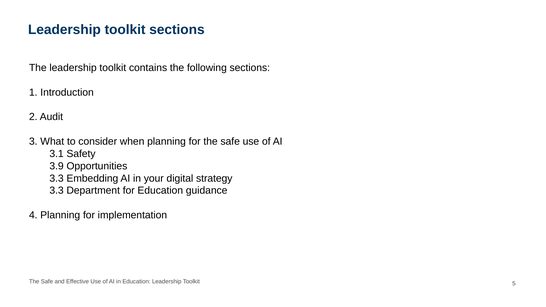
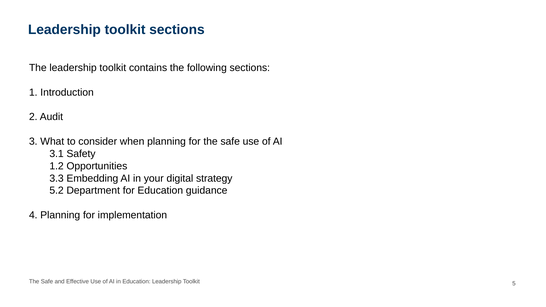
3.9: 3.9 -> 1.2
3.3 at (57, 191): 3.3 -> 5.2
